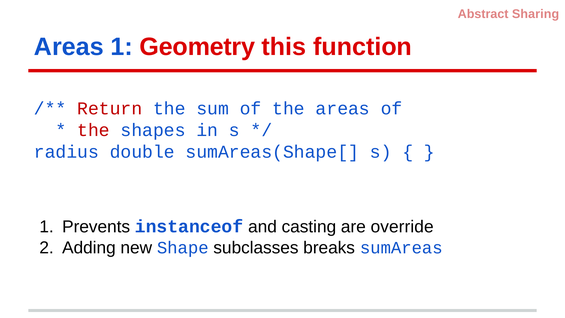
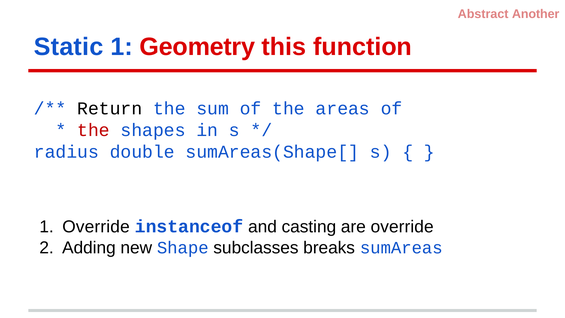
Sharing: Sharing -> Another
Areas at (69, 47): Areas -> Static
Return colour: red -> black
1 Prevents: Prevents -> Override
